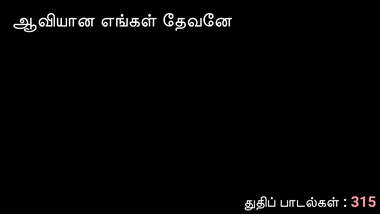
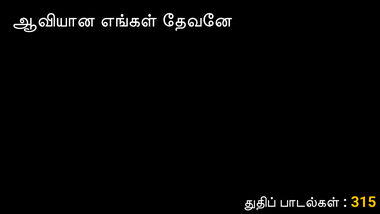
315 colour: pink -> yellow
